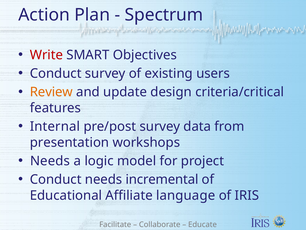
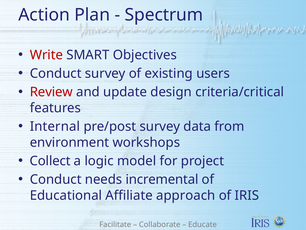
Review colour: orange -> red
presentation: presentation -> environment
Needs at (50, 161): Needs -> Collect
language: language -> approach
